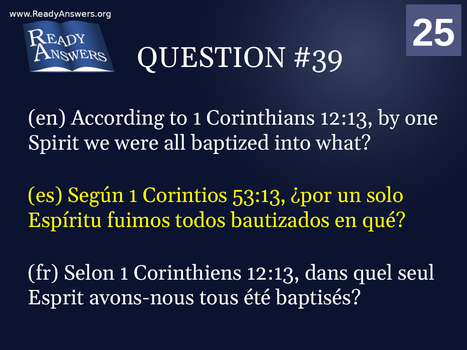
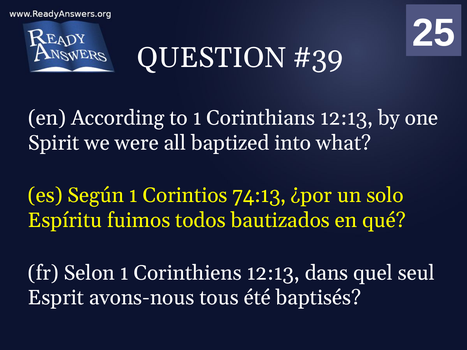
53:13: 53:13 -> 74:13
